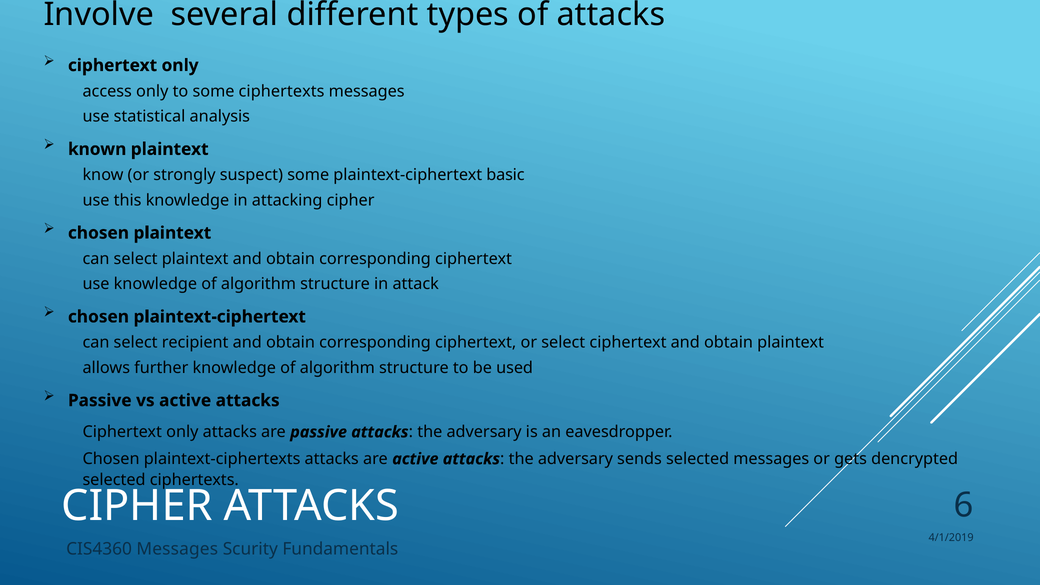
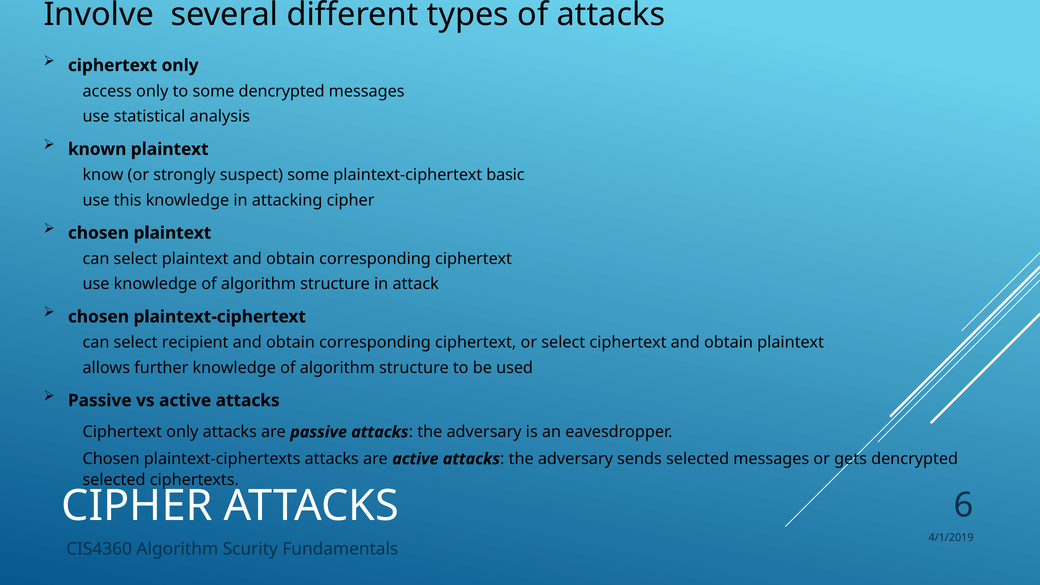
some ciphertexts: ciphertexts -> dencrypted
CIS4360 Messages: Messages -> Algorithm
